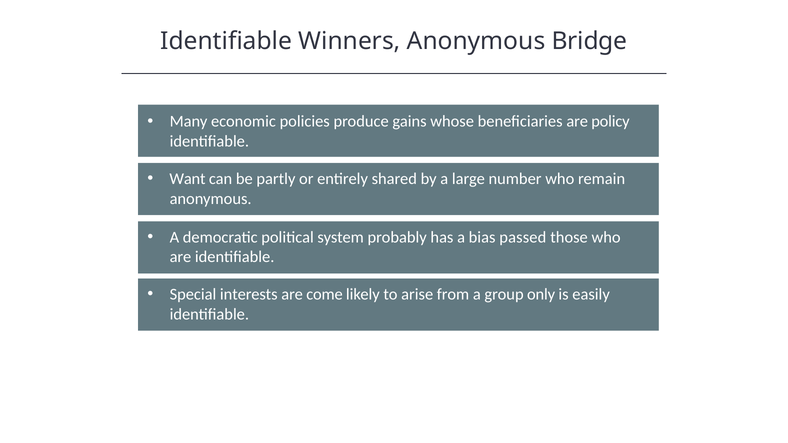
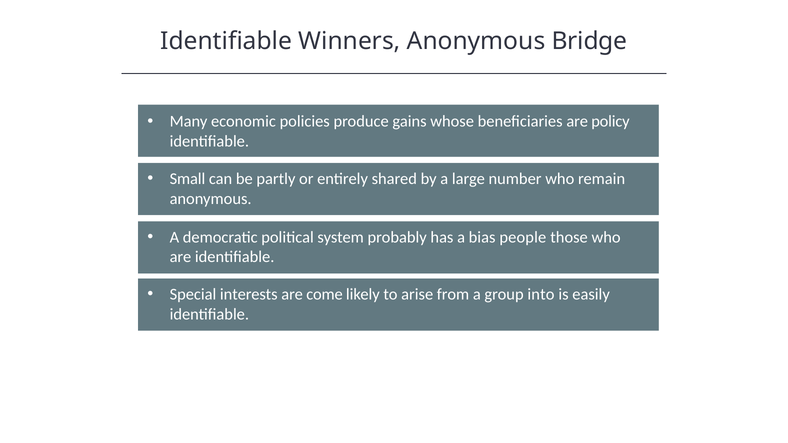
Want: Want -> Small
passed: passed -> people
only: only -> into
